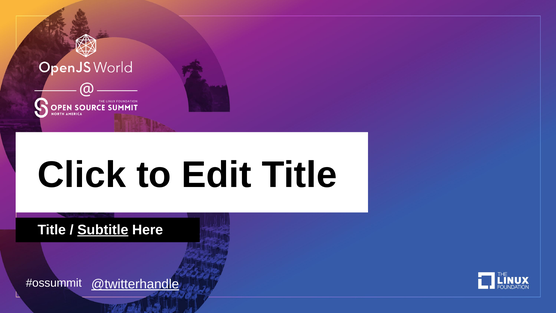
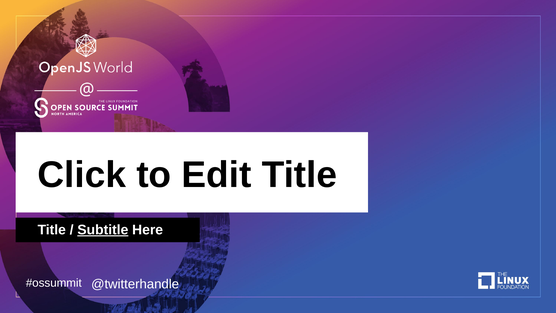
@twitterhandle underline: present -> none
